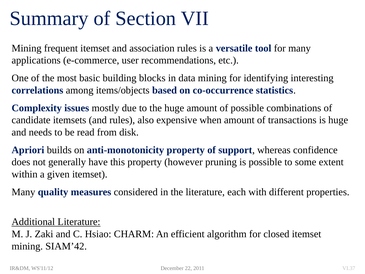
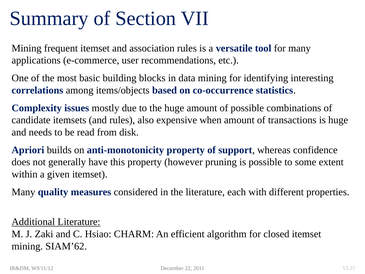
SIAM’42: SIAM’42 -> SIAM’62
